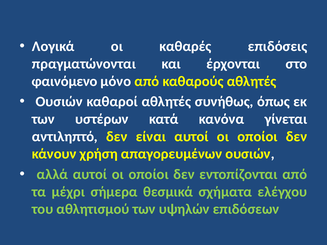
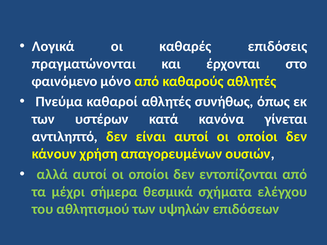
Ουσιών at (59, 102): Ουσιών -> Πνεύμα
